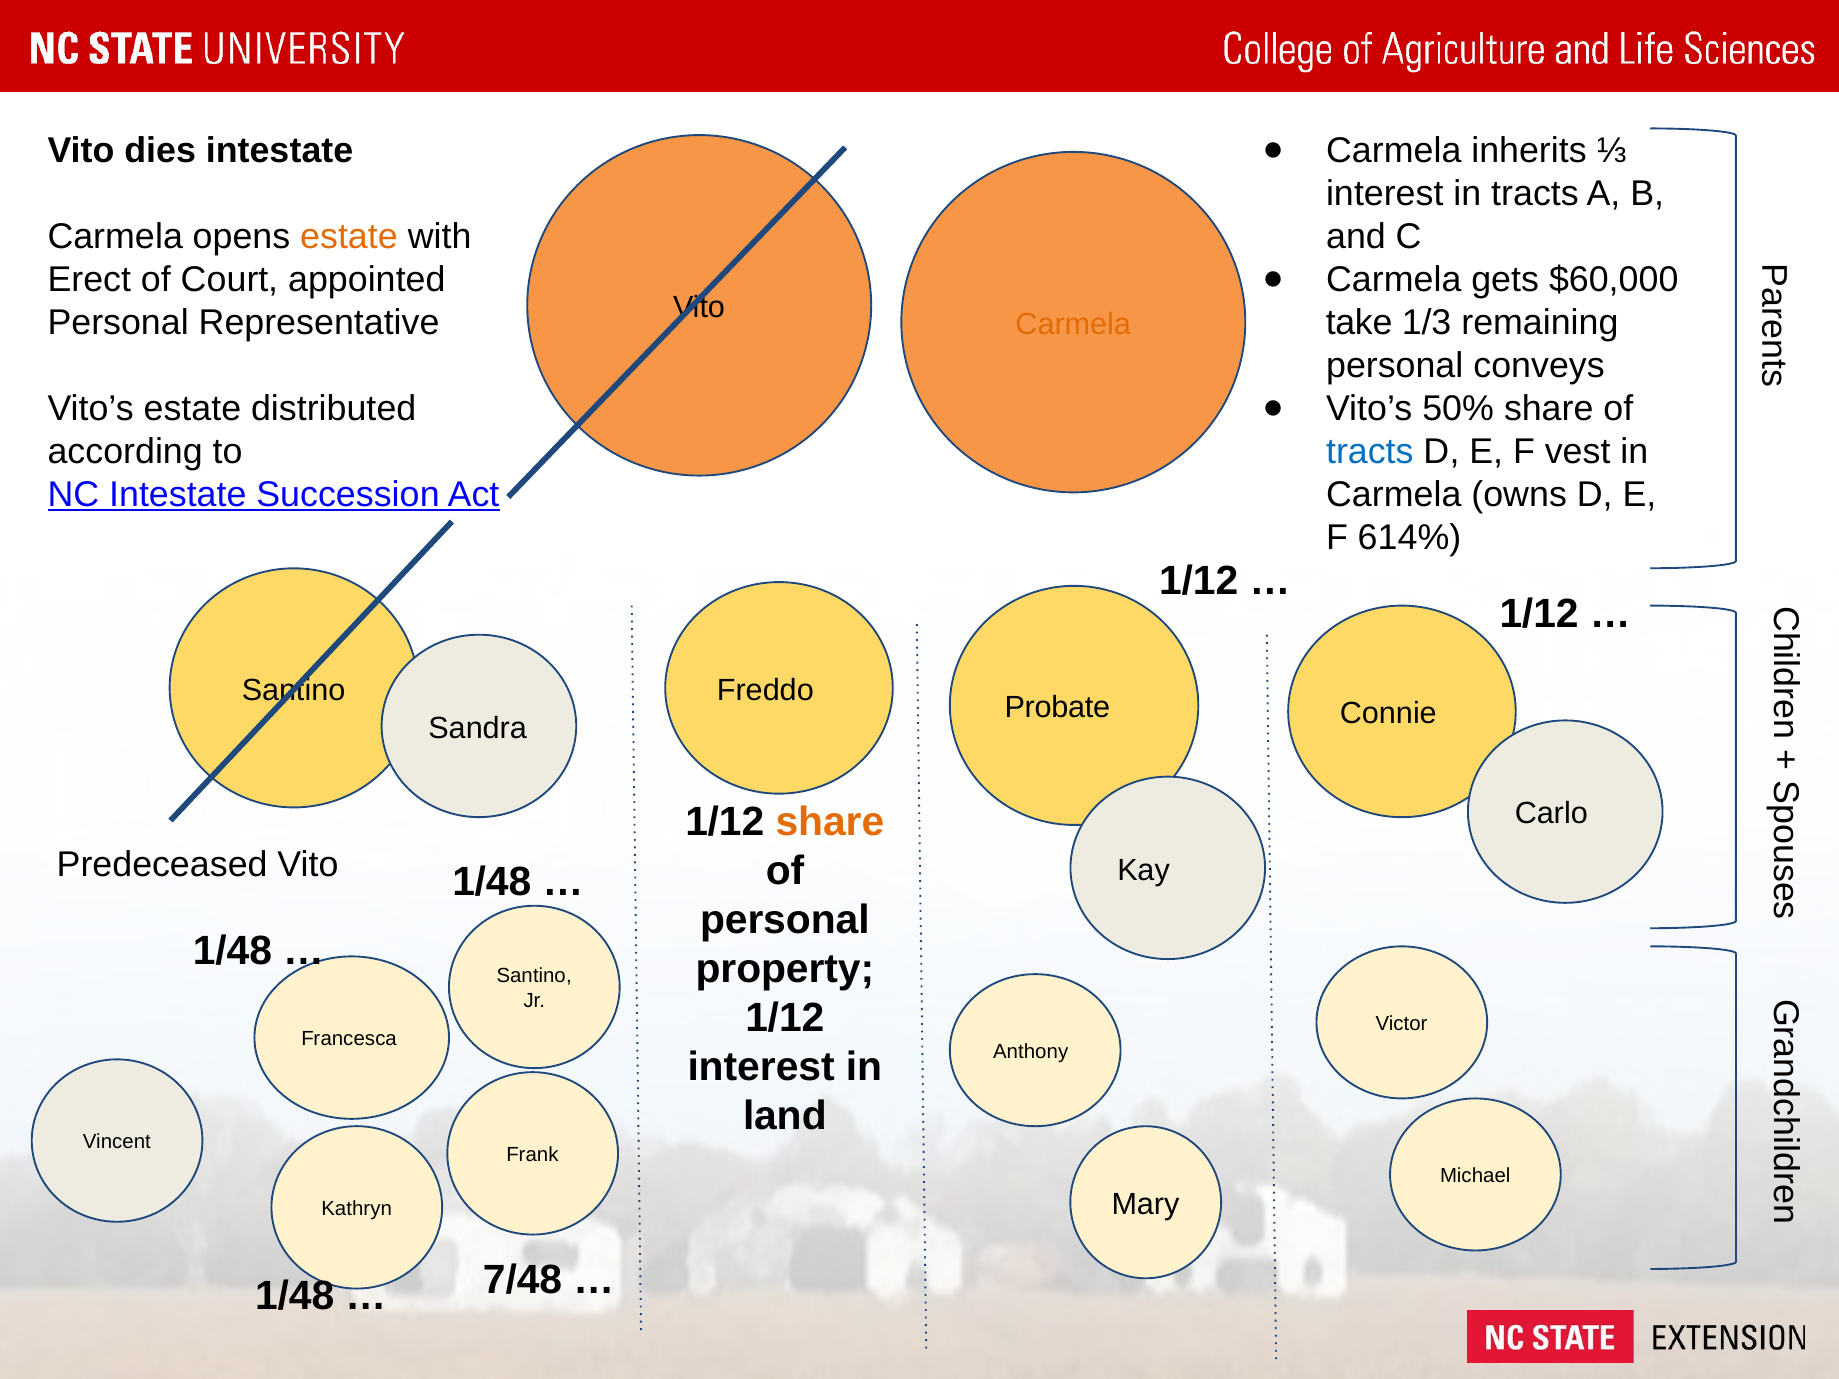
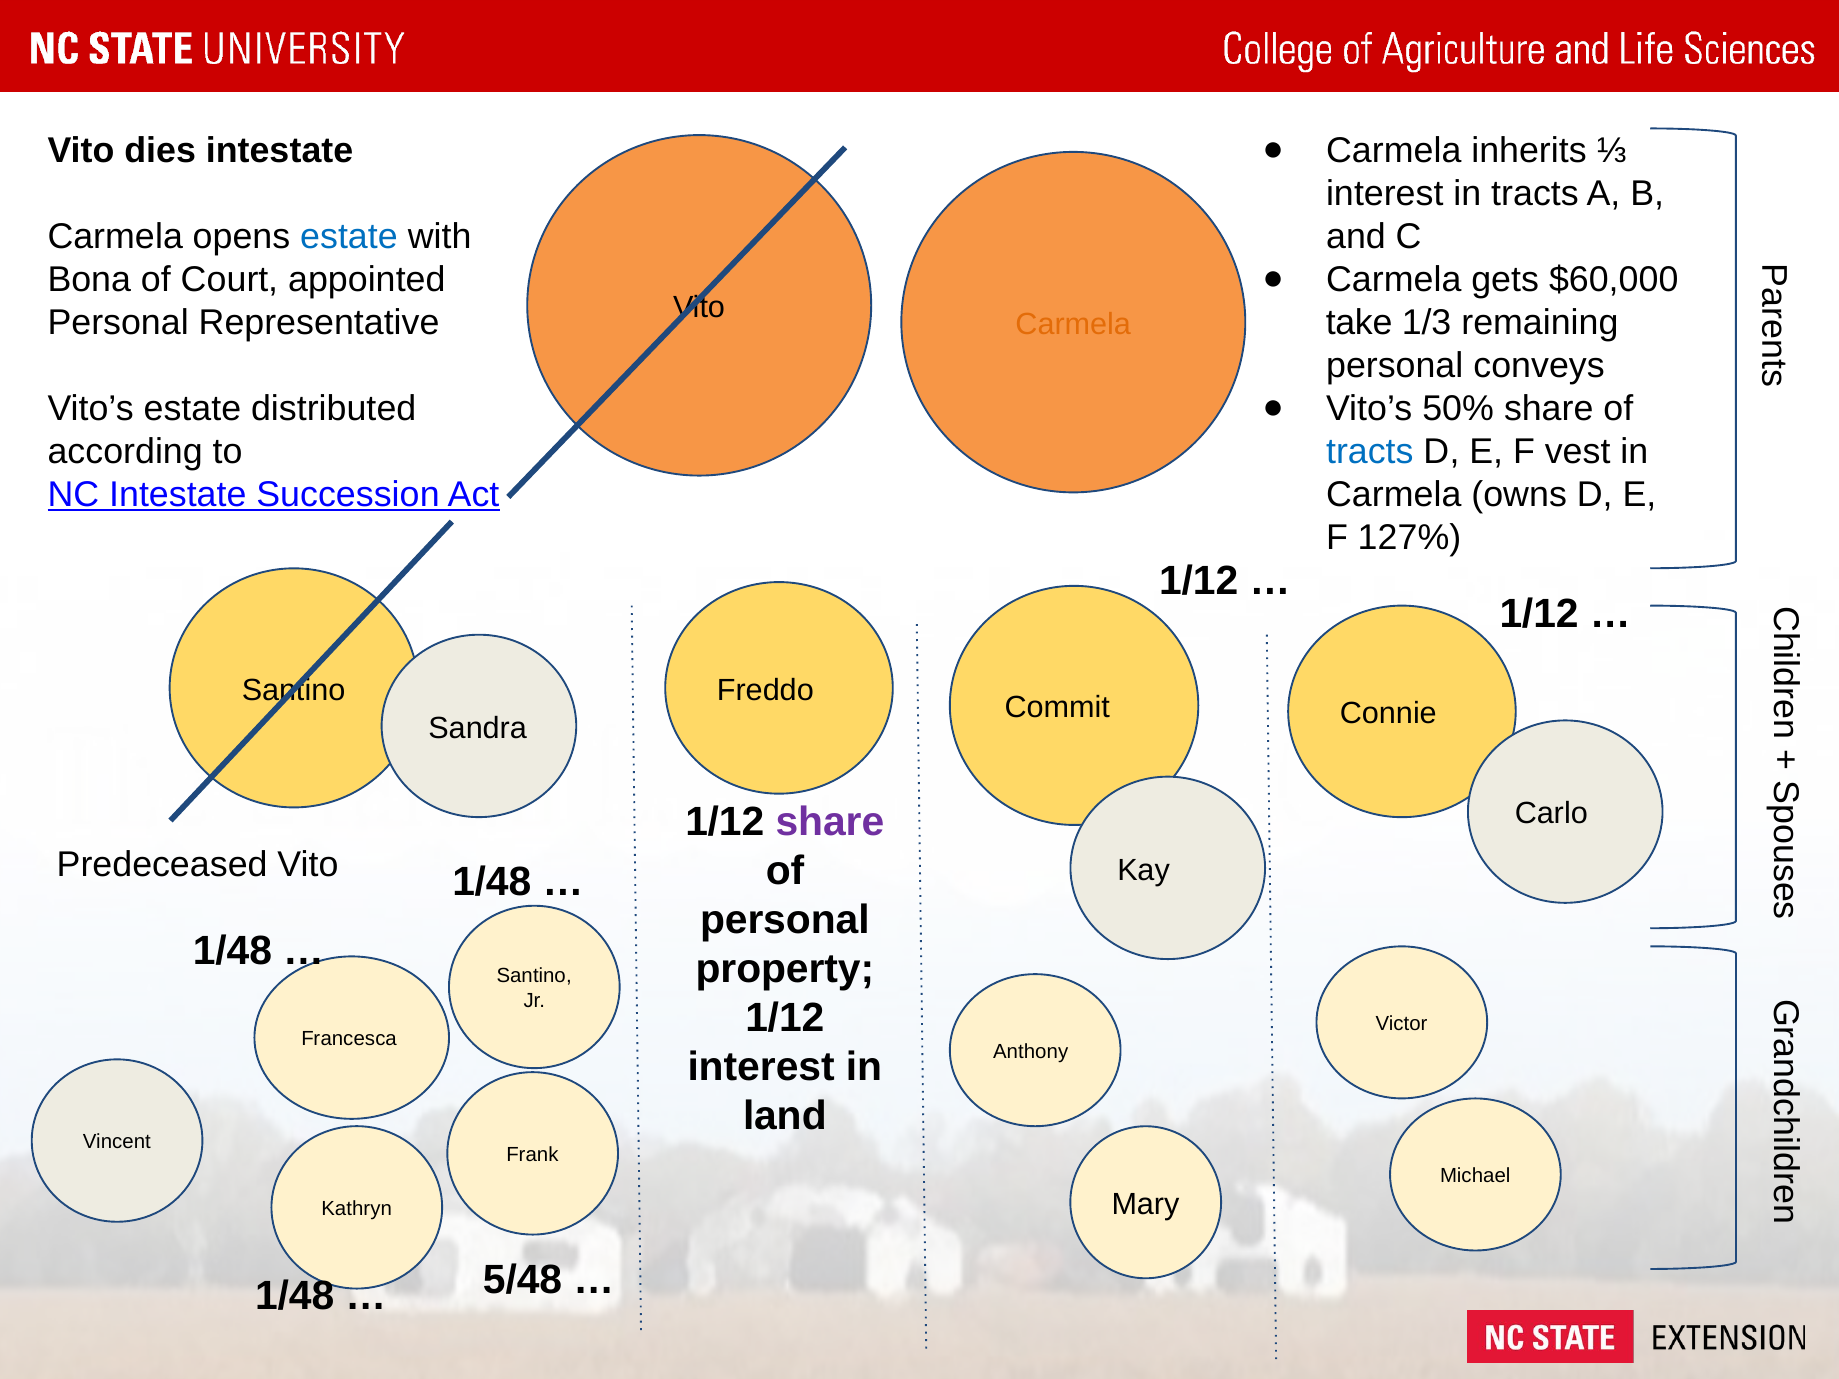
estate at (349, 237) colour: orange -> blue
Erect: Erect -> Bona
614%: 614% -> 127%
Probate: Probate -> Commit
share at (830, 823) colour: orange -> purple
7/48: 7/48 -> 5/48
